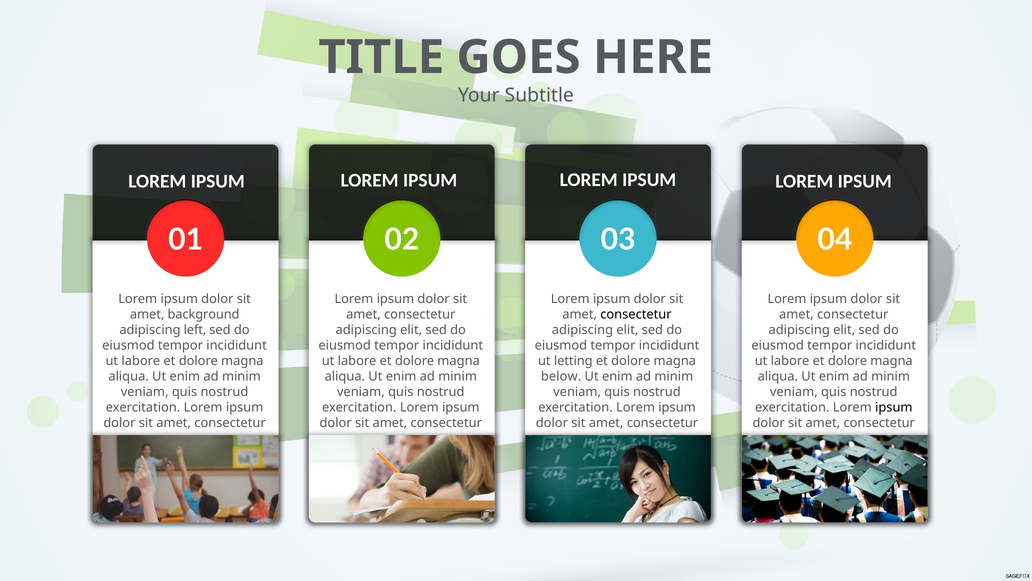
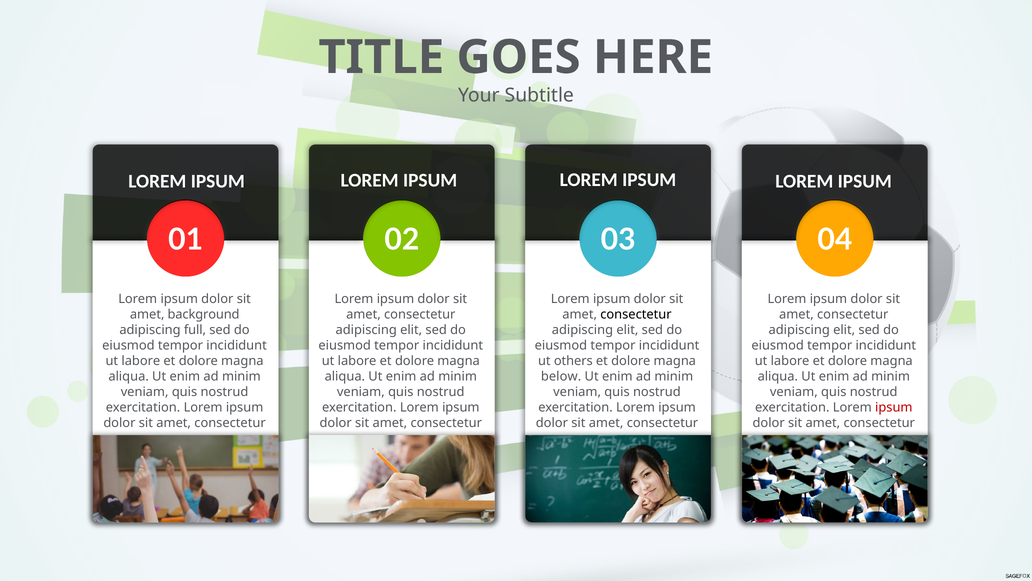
left: left -> full
letting: letting -> others
ipsum at (894, 407) colour: black -> red
